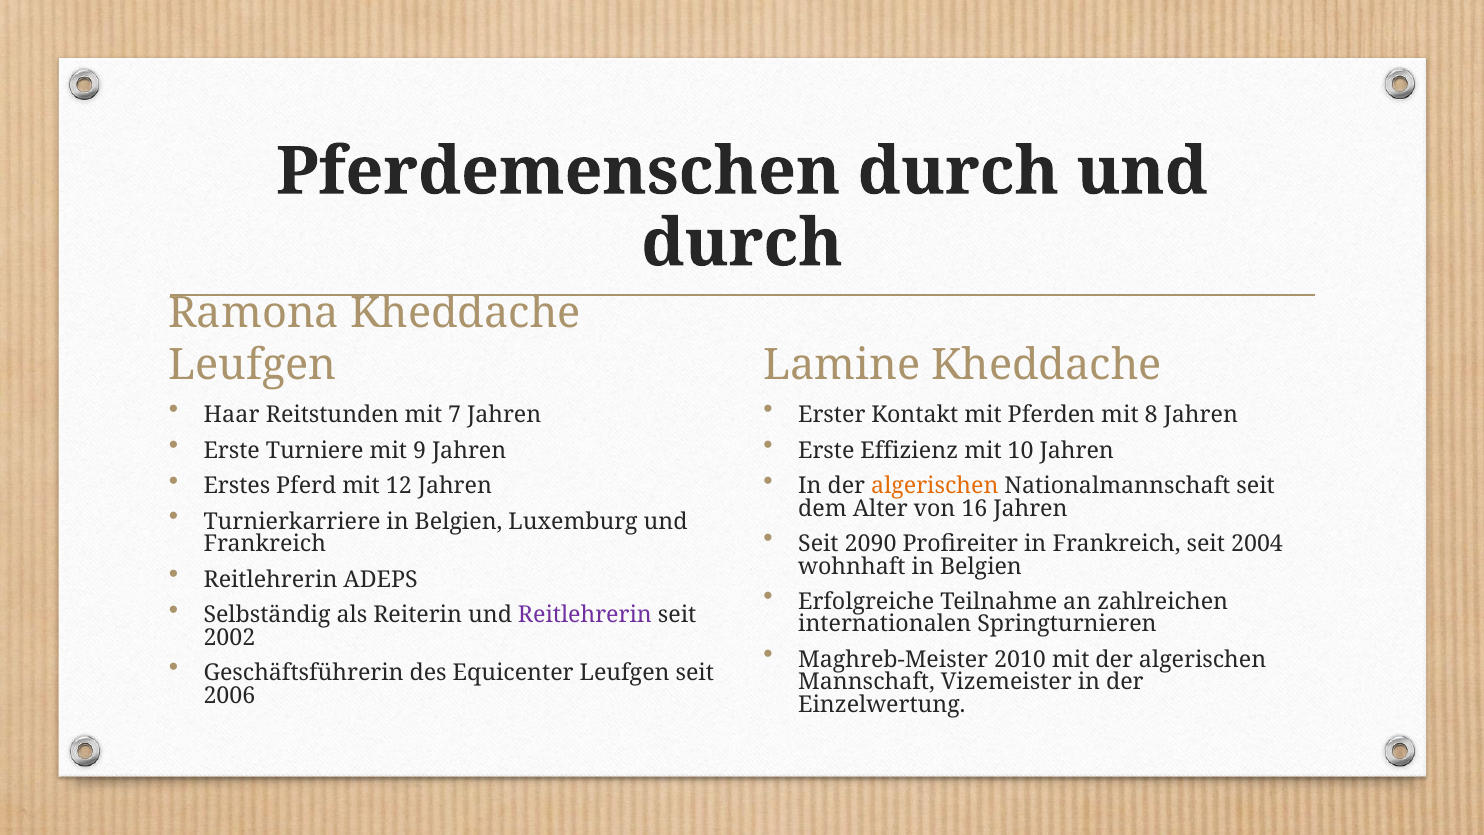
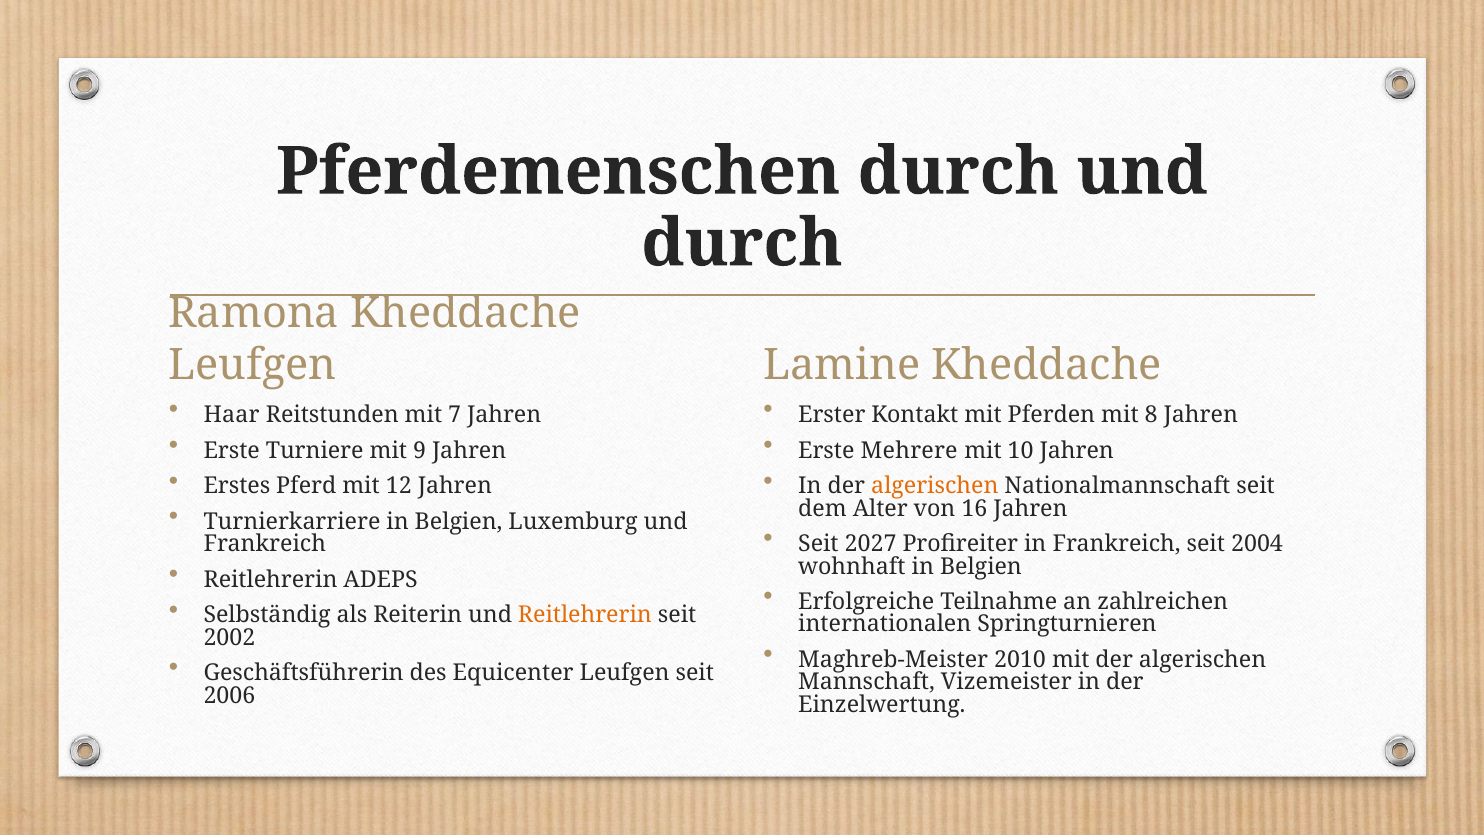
Effizienz: Effizienz -> Mehrere
2090: 2090 -> 2027
Reitlehrerin at (585, 615) colour: purple -> orange
